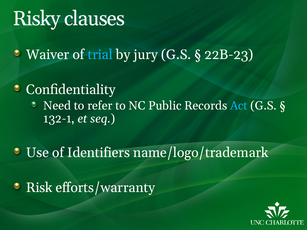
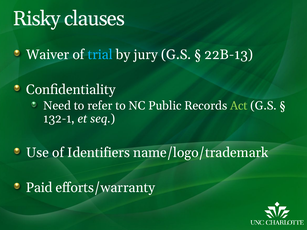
22B-23: 22B-23 -> 22B-13
Act colour: light blue -> light green
Risk: Risk -> Paid
